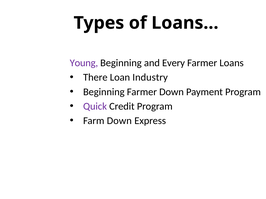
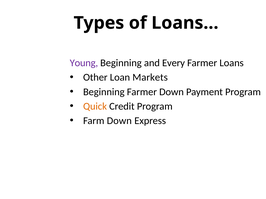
There: There -> Other
Industry: Industry -> Markets
Quick colour: purple -> orange
